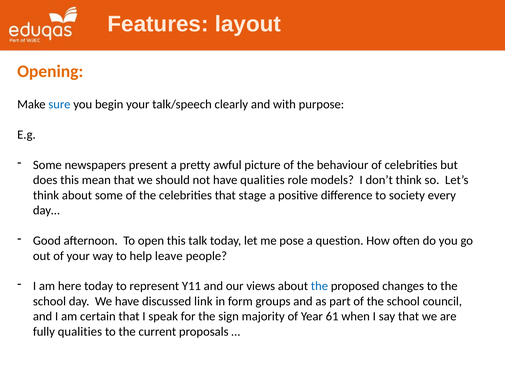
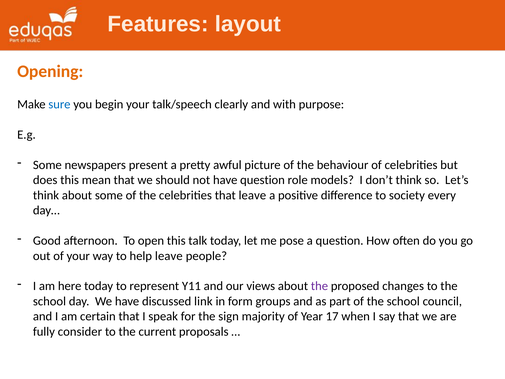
have qualities: qualities -> question
that stage: stage -> leave
the at (319, 286) colour: blue -> purple
61: 61 -> 17
fully qualities: qualities -> consider
